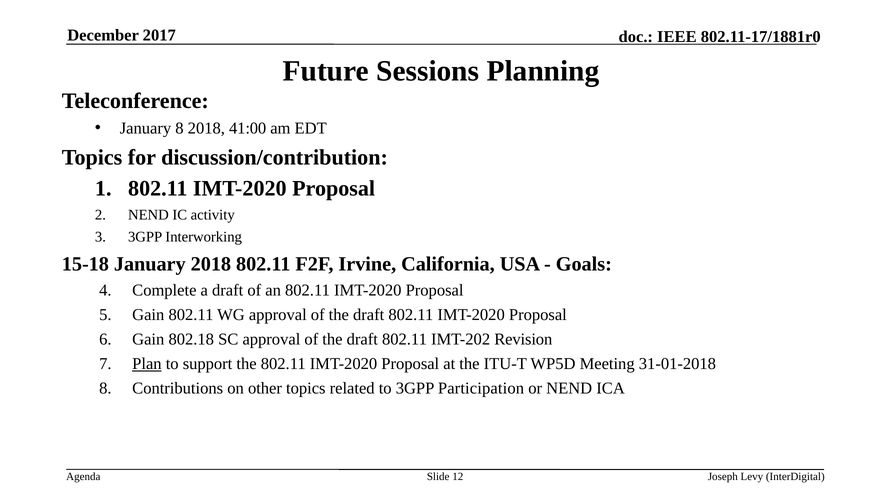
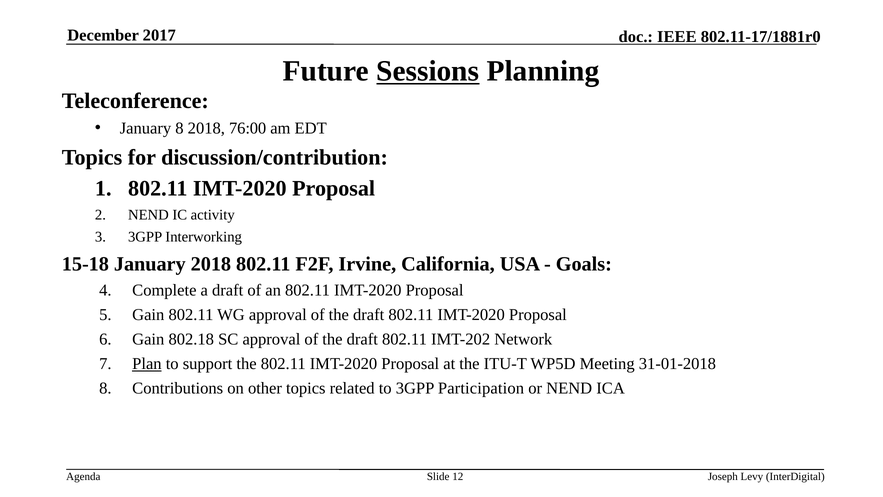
Sessions underline: none -> present
41:00: 41:00 -> 76:00
Revision: Revision -> Network
